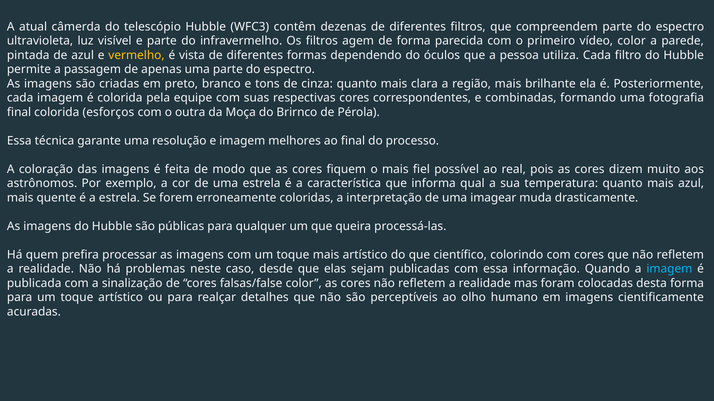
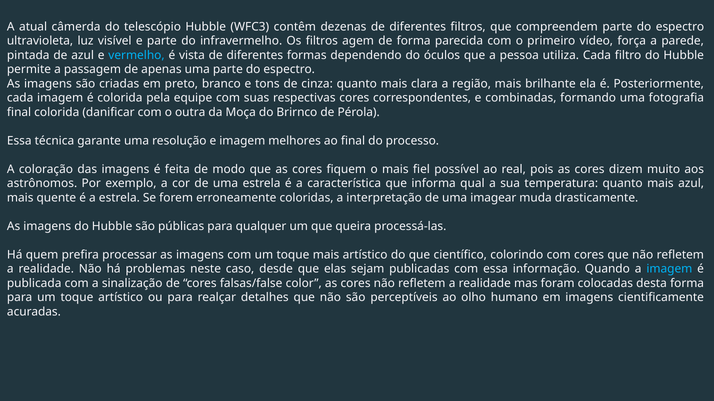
vídeo color: color -> força
vermelho colour: yellow -> light blue
esforços: esforços -> danificar
